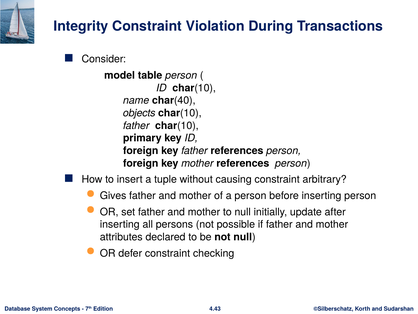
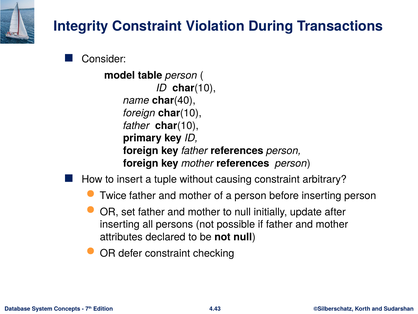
objects at (139, 113): objects -> foreign
Gives: Gives -> Twice
